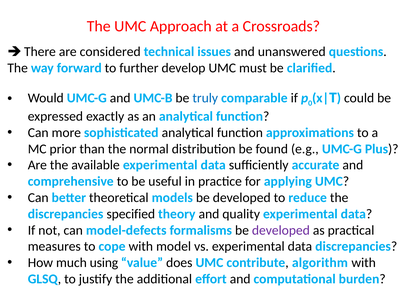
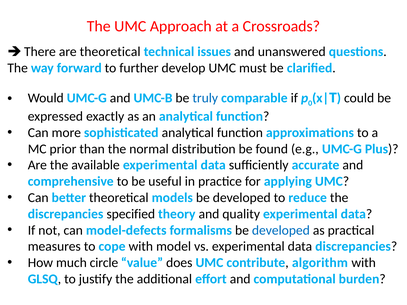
are considered: considered -> theoretical
developed at (281, 230) colour: purple -> blue
using: using -> circle
